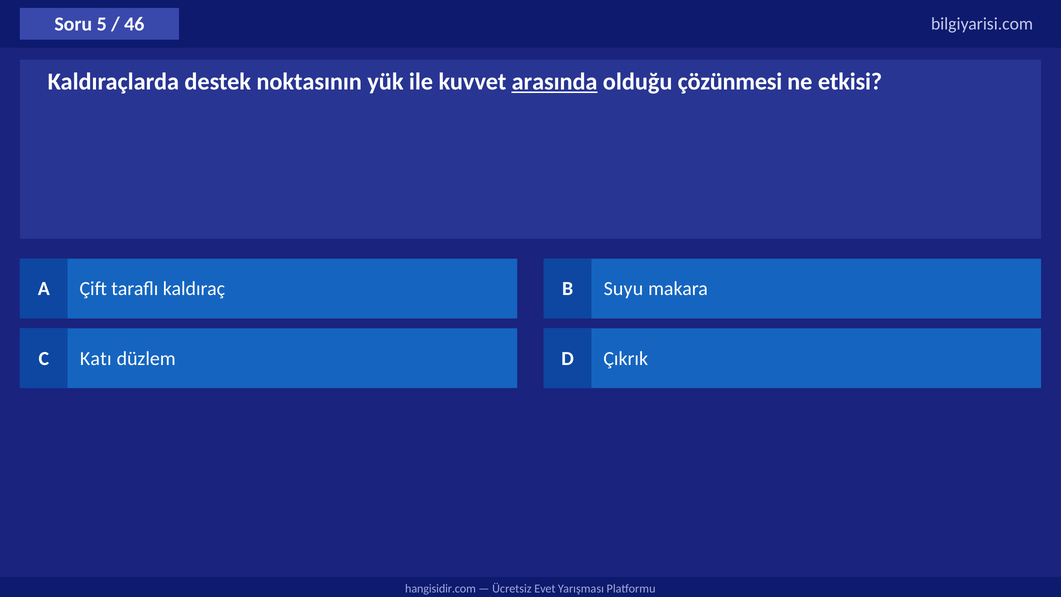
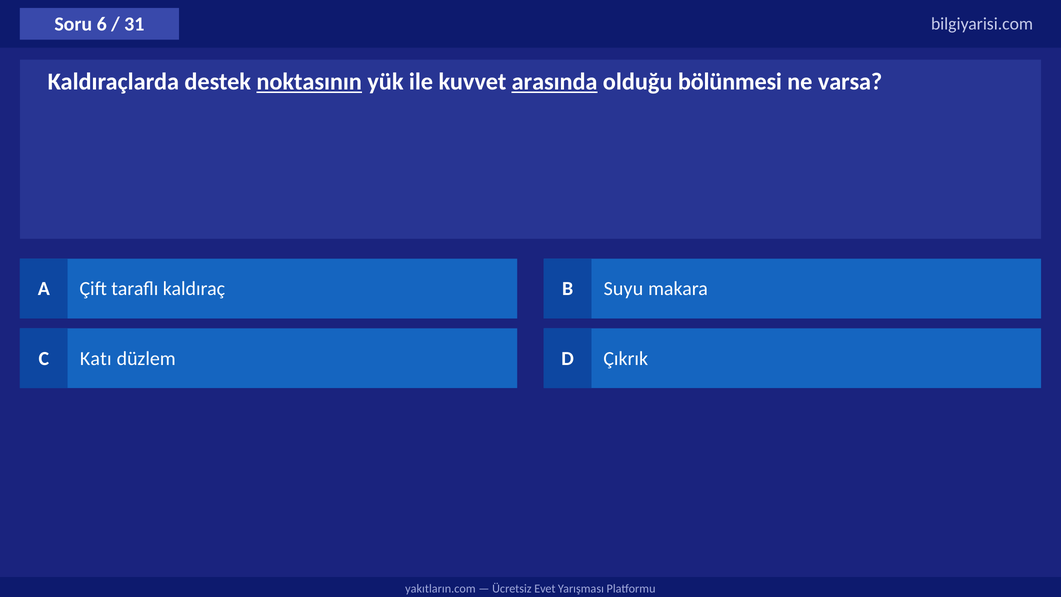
5: 5 -> 6
46: 46 -> 31
noktasının underline: none -> present
çözünmesi: çözünmesi -> bölünmesi
etkisi: etkisi -> varsa
hangisidir.com: hangisidir.com -> yakıtların.com
